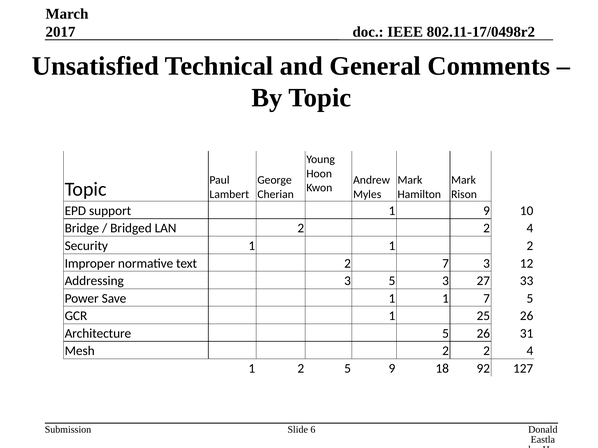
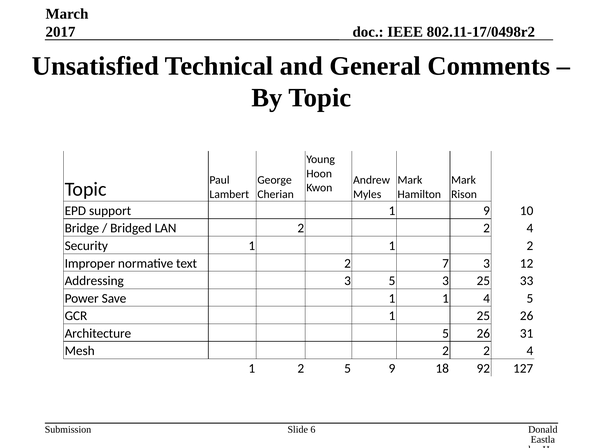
3 27: 27 -> 25
1 7: 7 -> 4
